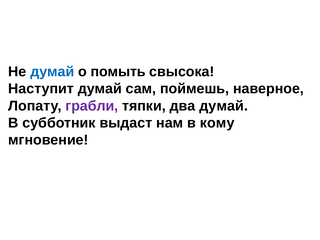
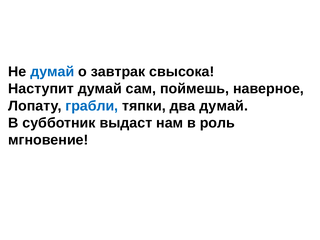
помыть: помыть -> завтрак
грабли colour: purple -> blue
кому: кому -> роль
